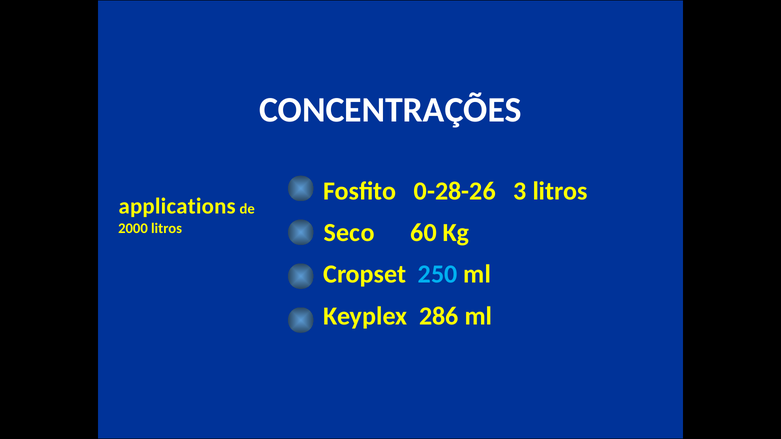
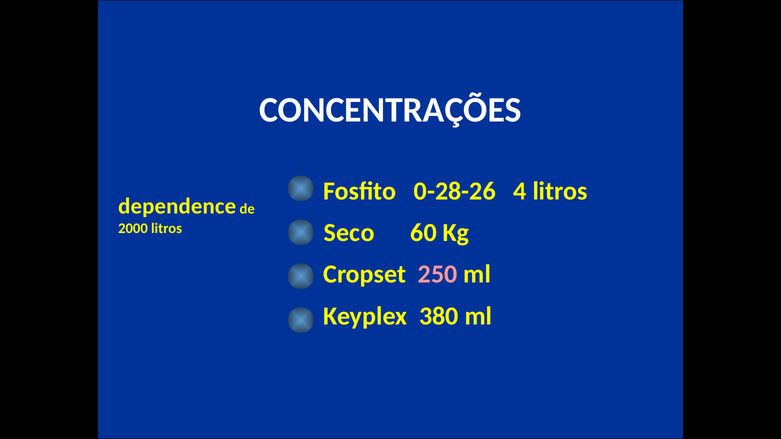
3: 3 -> 4
applications: applications -> dependence
250 colour: light blue -> pink
286: 286 -> 380
